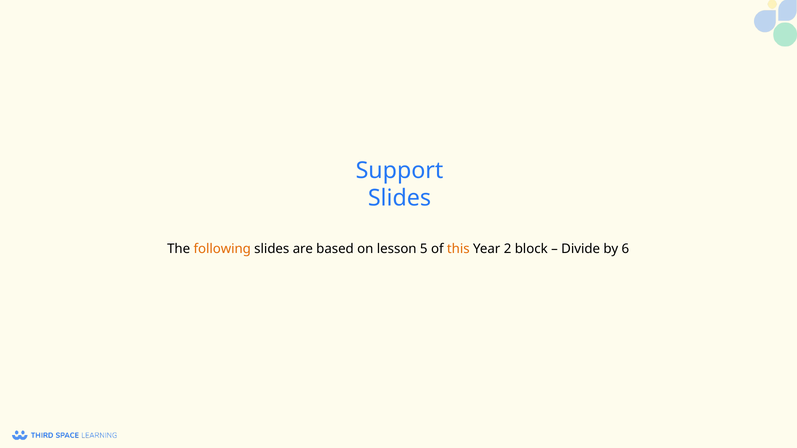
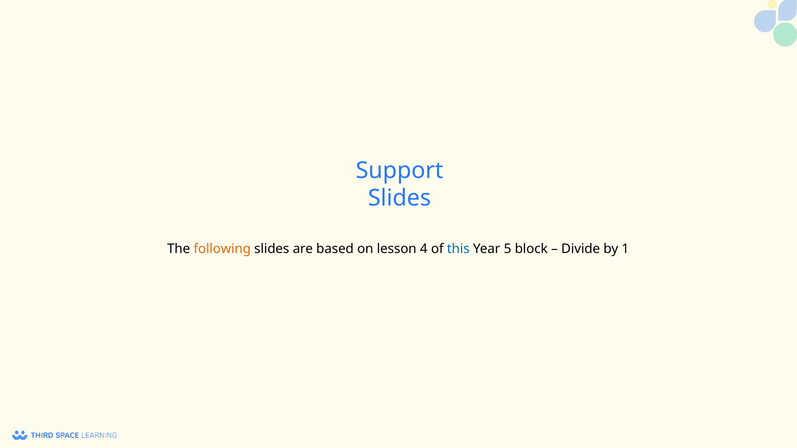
5: 5 -> 4
this colour: orange -> blue
2: 2 -> 5
6: 6 -> 1
